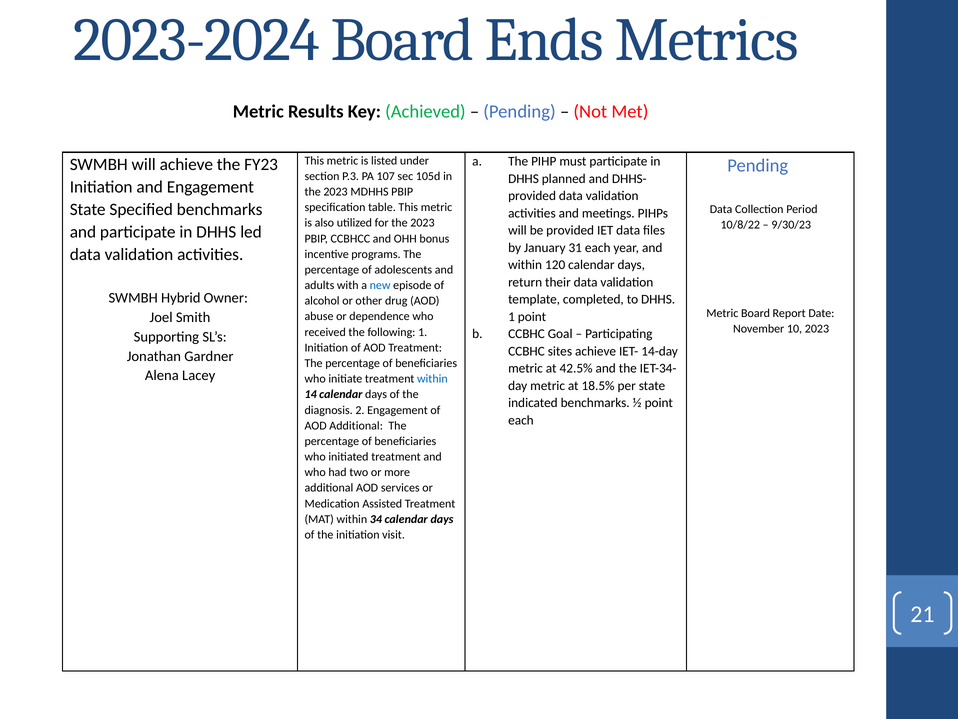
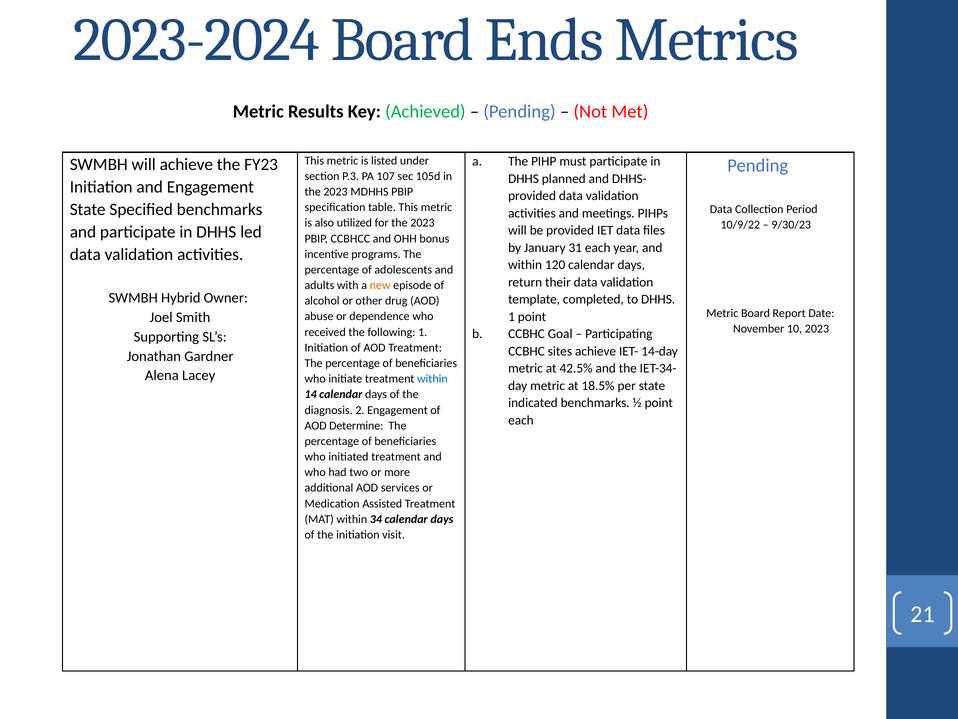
10/8/22: 10/8/22 -> 10/9/22
new colour: blue -> orange
AOD Additional: Additional -> Determine
